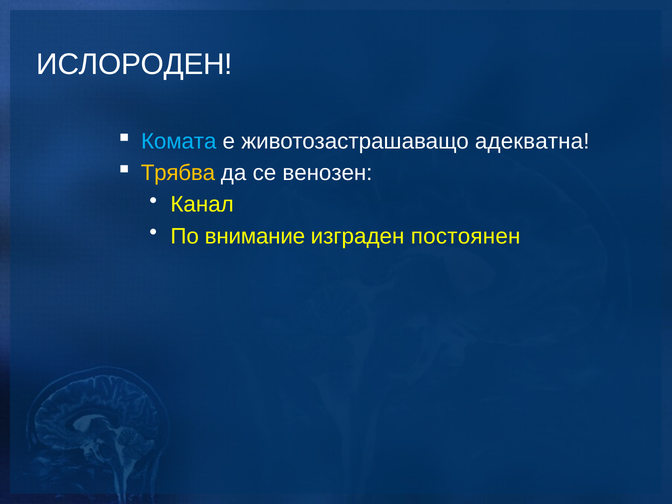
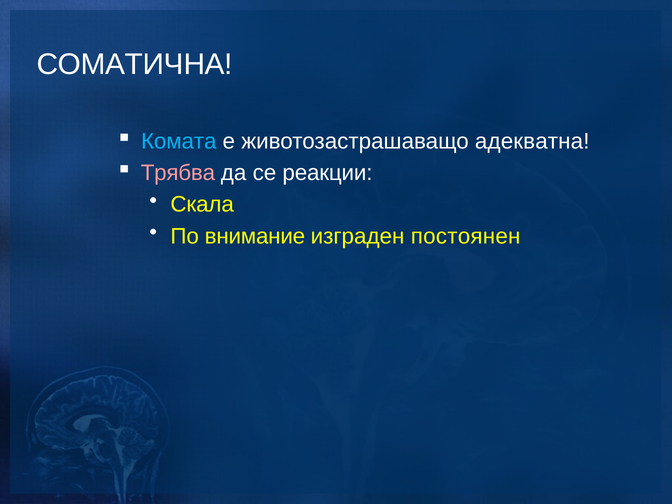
ИСЛОРОДЕН: ИСЛОРОДЕН -> СОМАТИЧНА
Трябва colour: yellow -> pink
венозен: венозен -> реакции
Канал: Канал -> Скала
